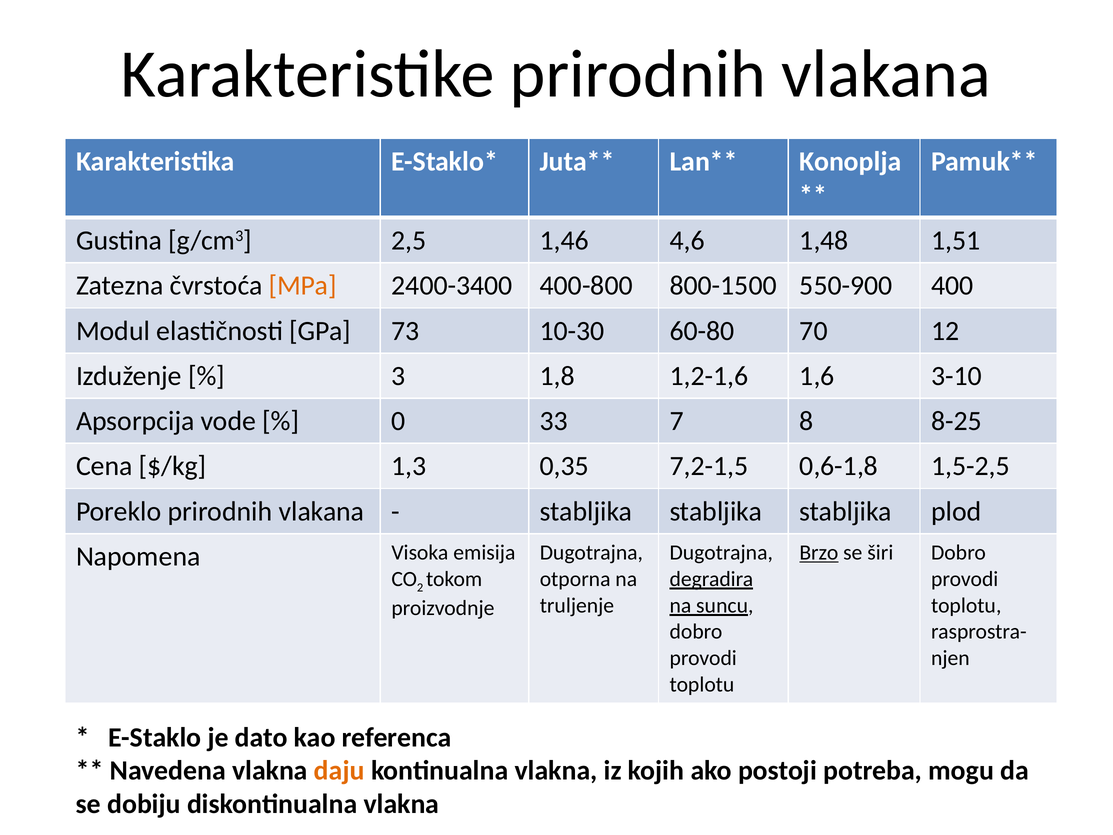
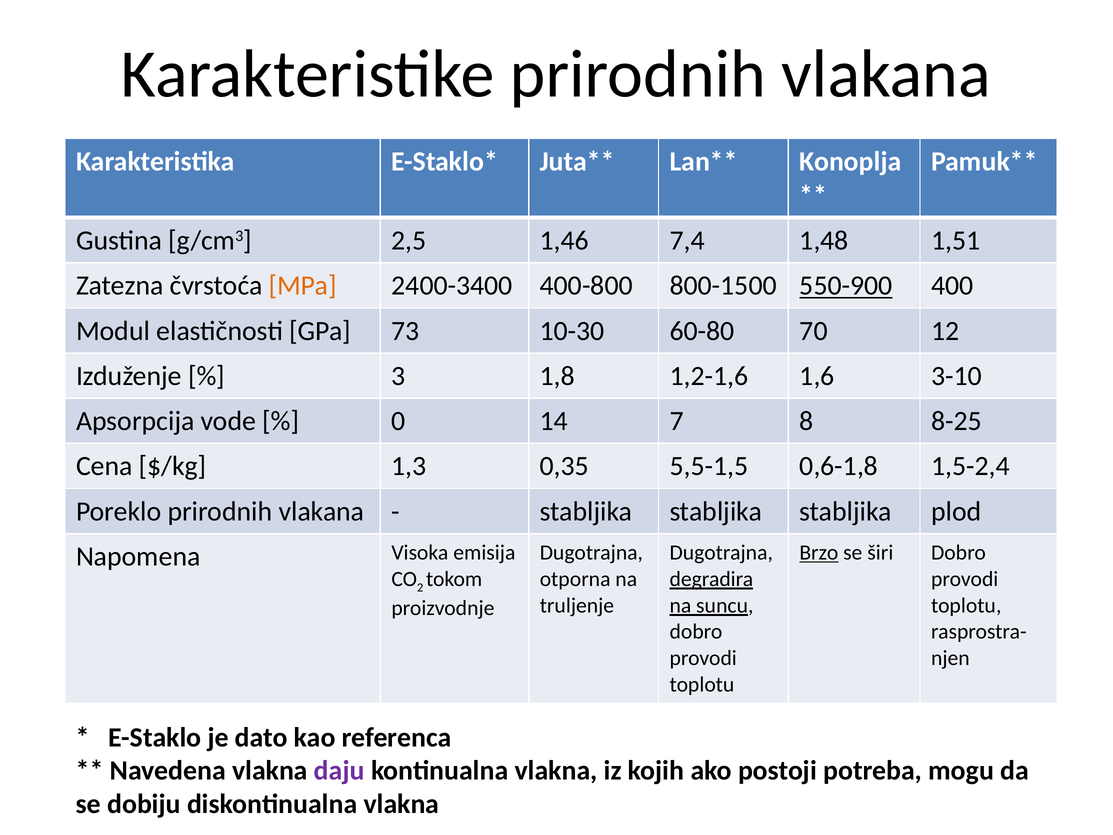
4,6: 4,6 -> 7,4
550-900 underline: none -> present
33: 33 -> 14
7,2-1,5: 7,2-1,5 -> 5,5-1,5
1,5-2,5: 1,5-2,5 -> 1,5-2,4
daju colour: orange -> purple
